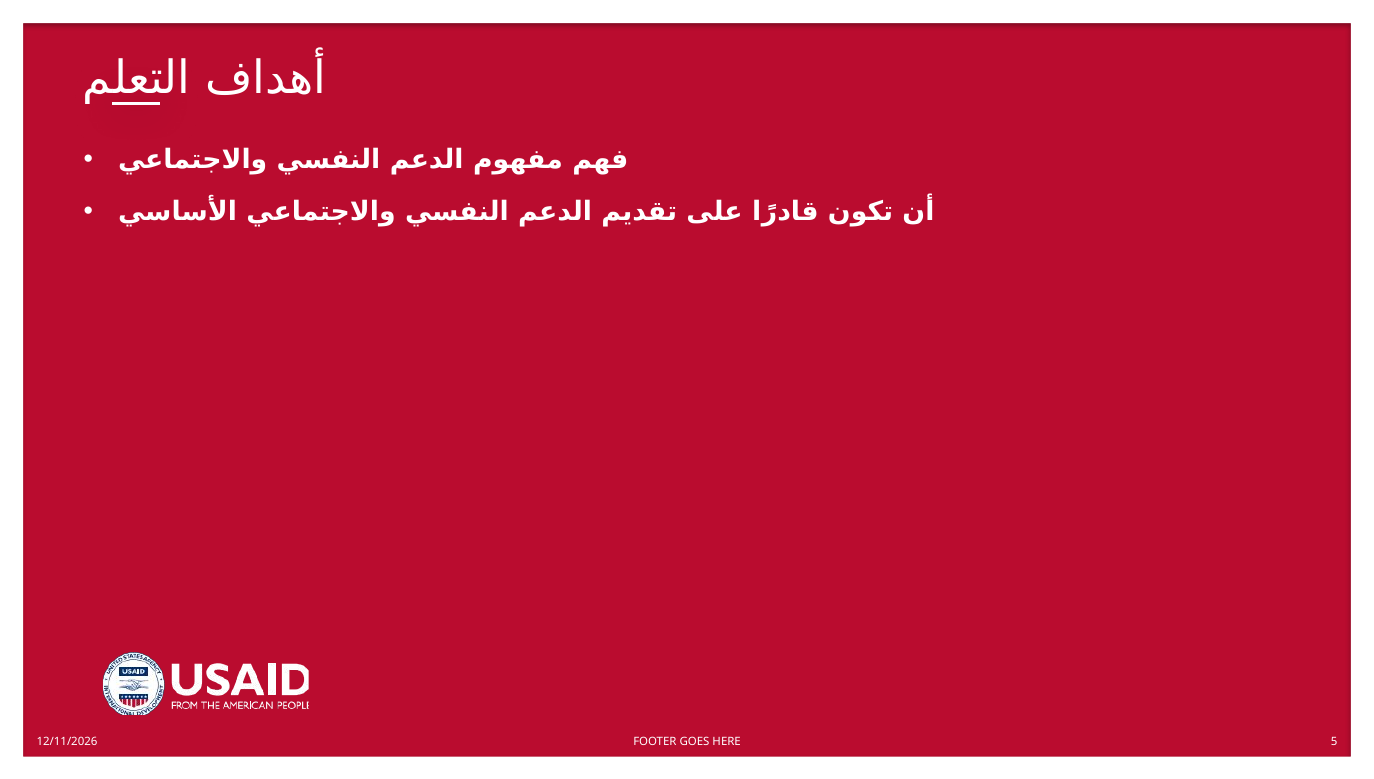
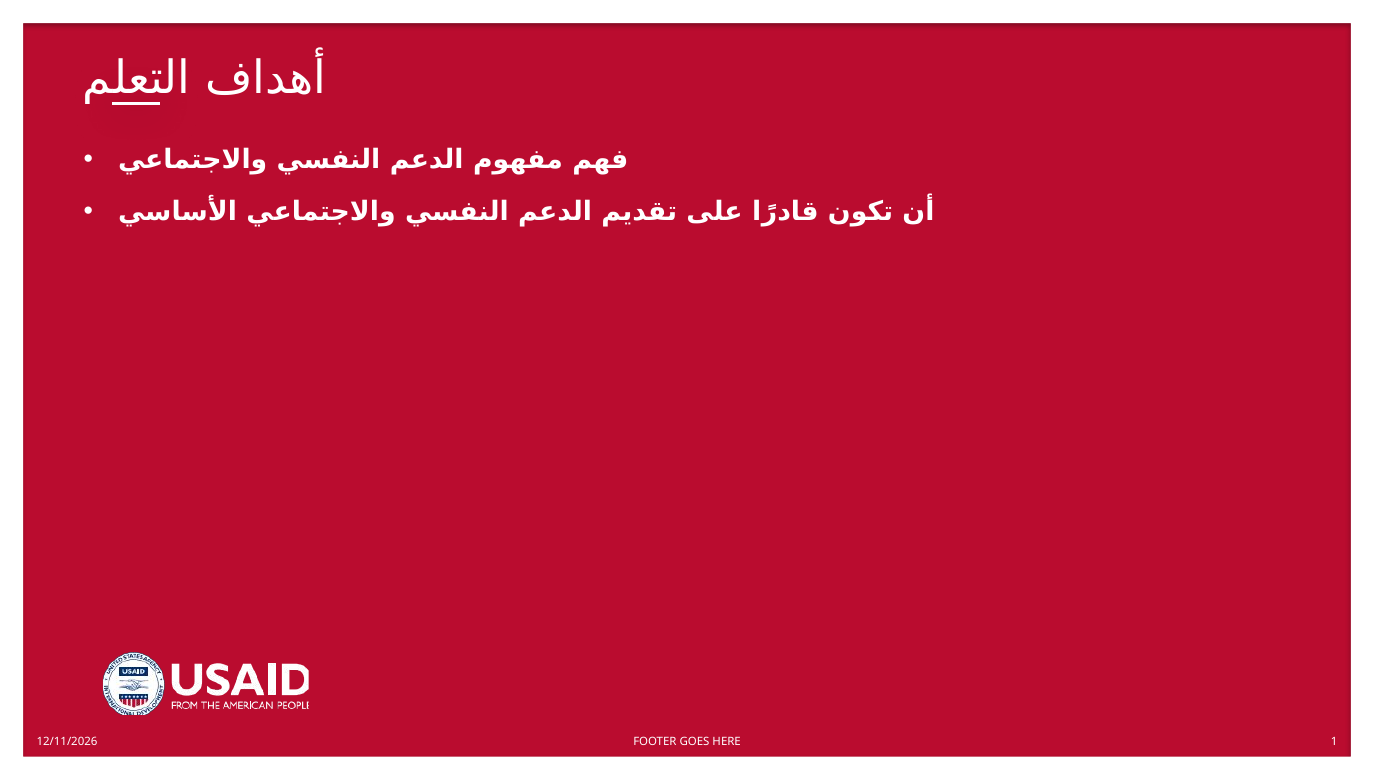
5: 5 -> 1
